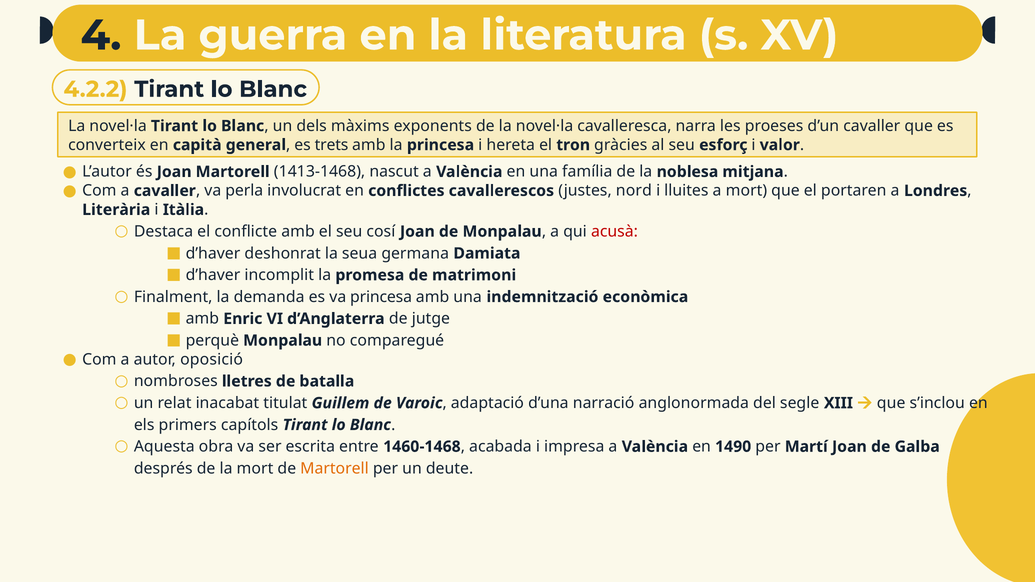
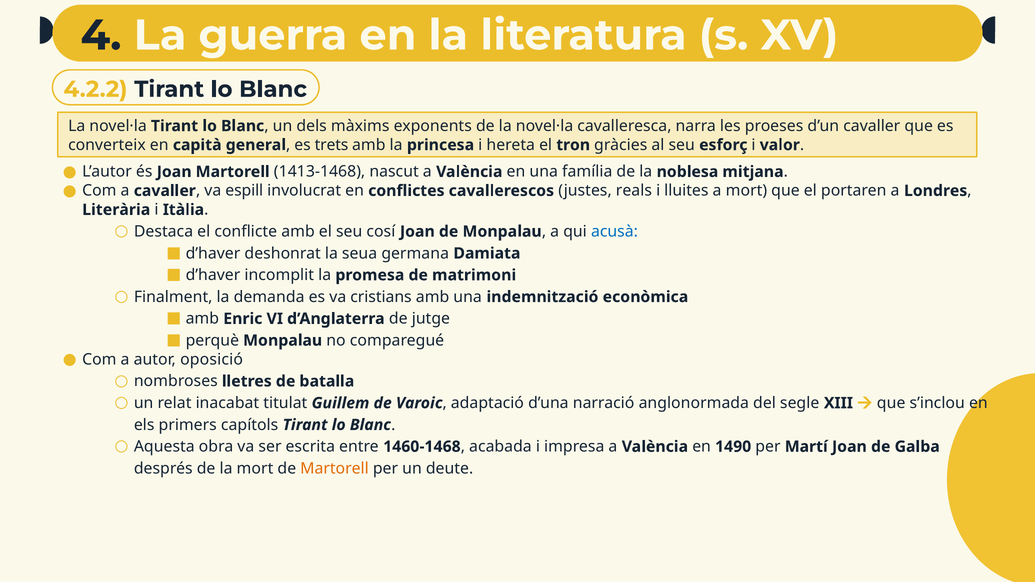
perla: perla -> espill
nord: nord -> reals
acusà colour: red -> blue
va princesa: princesa -> cristians
